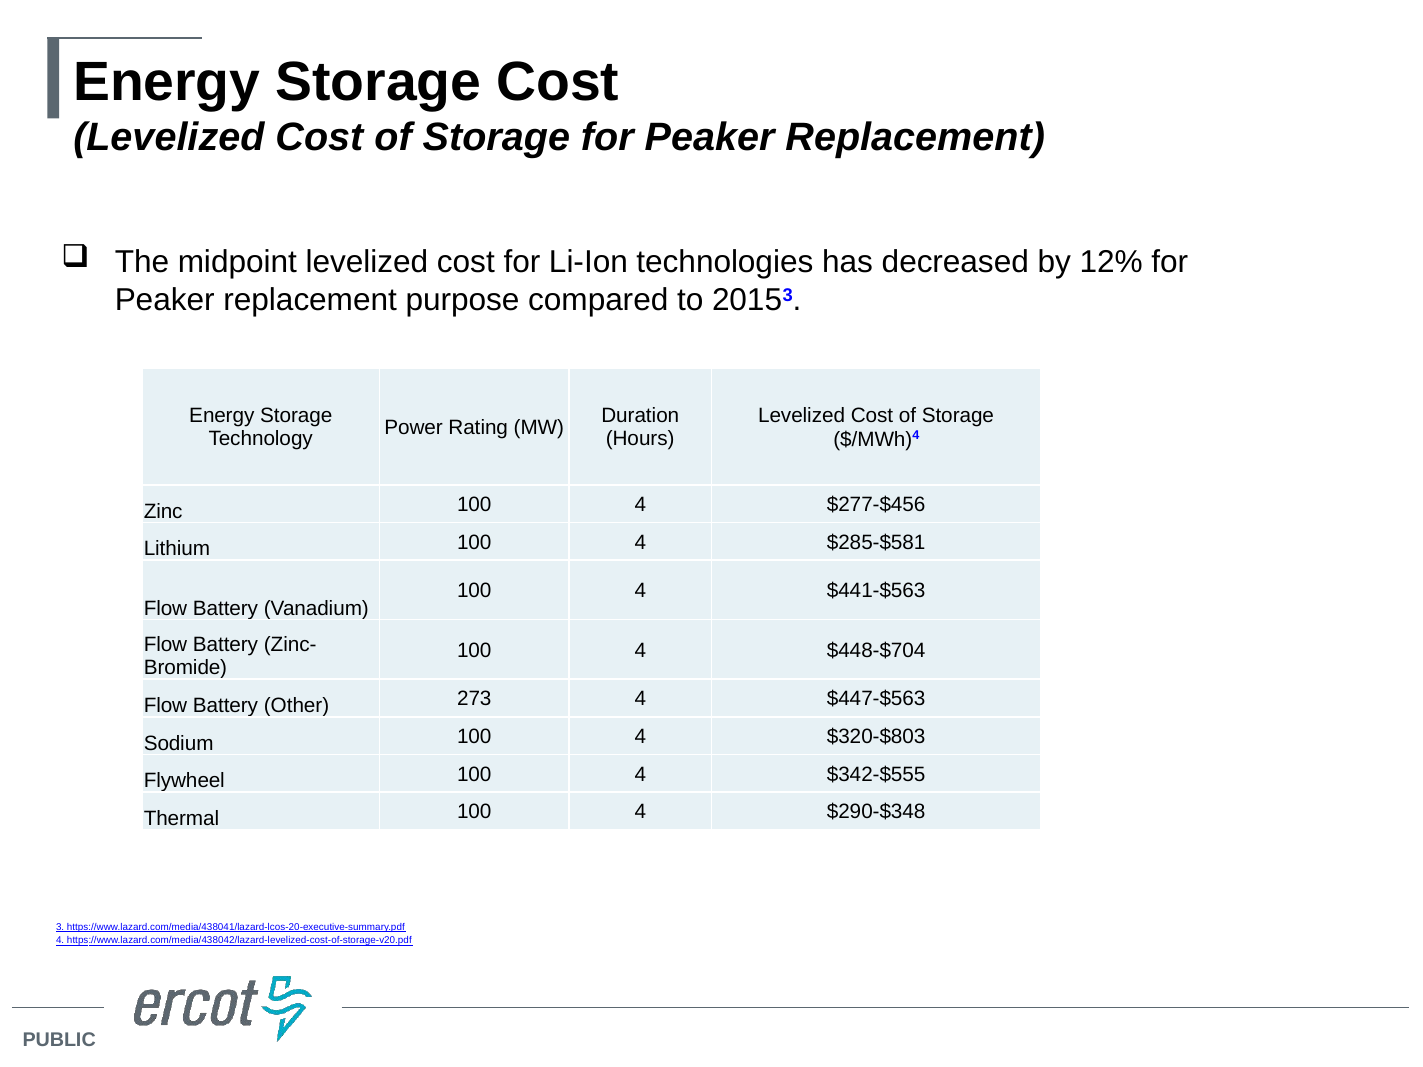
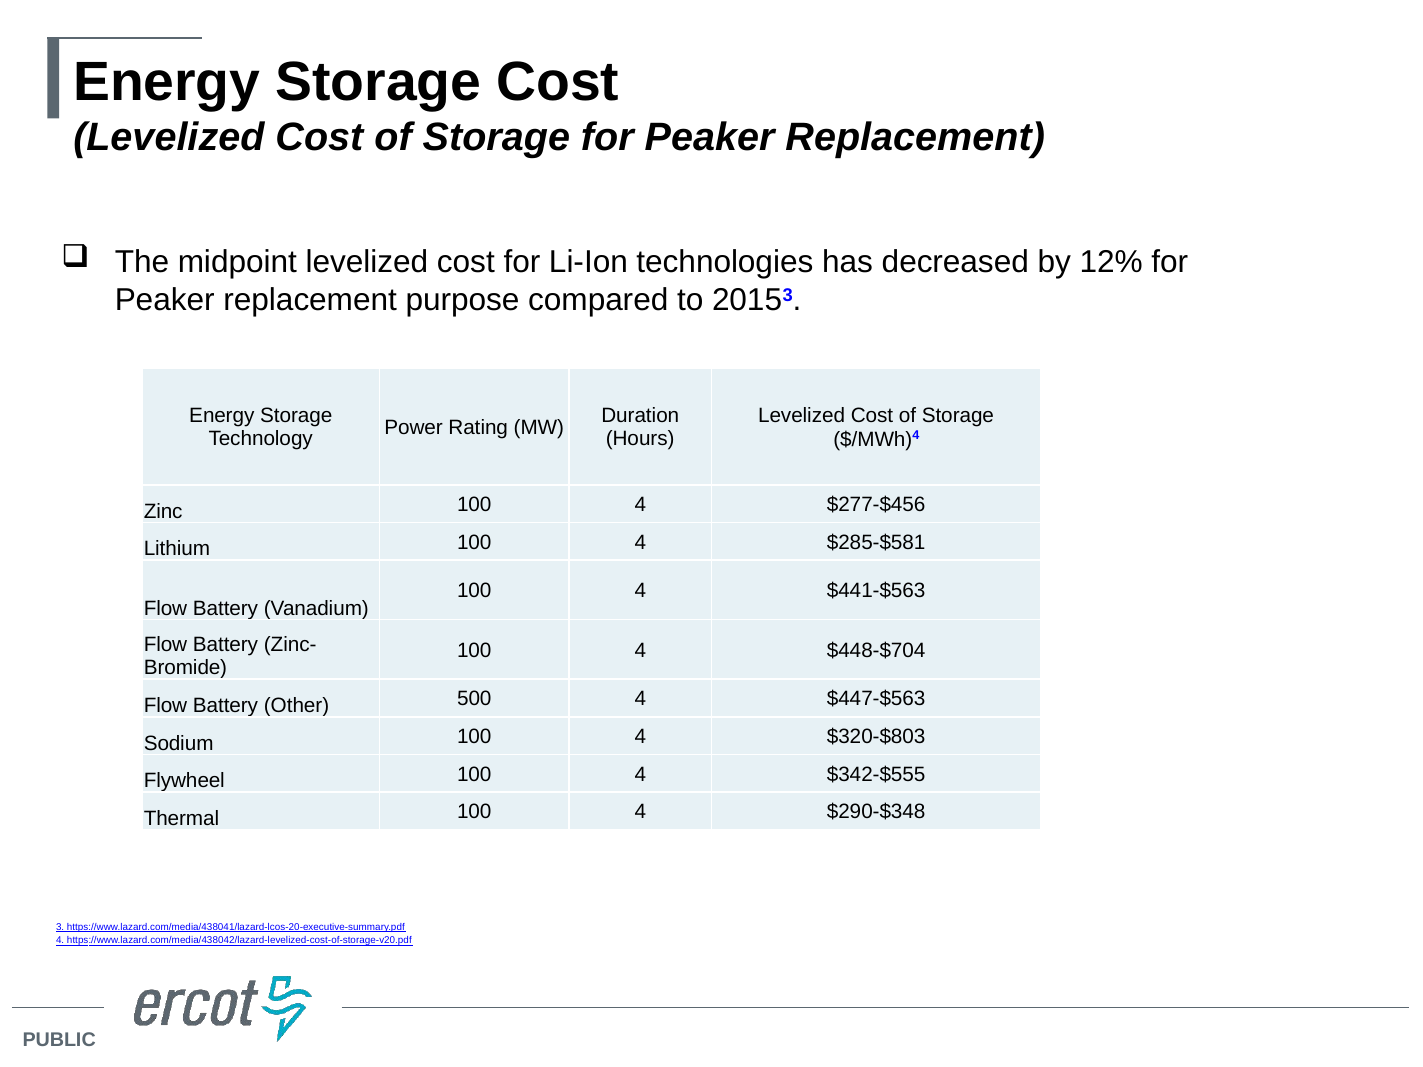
273: 273 -> 500
